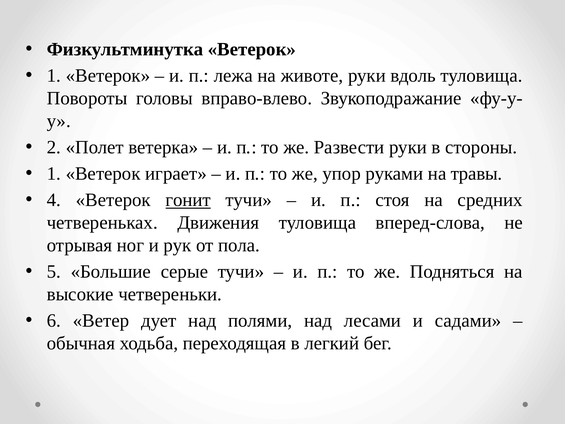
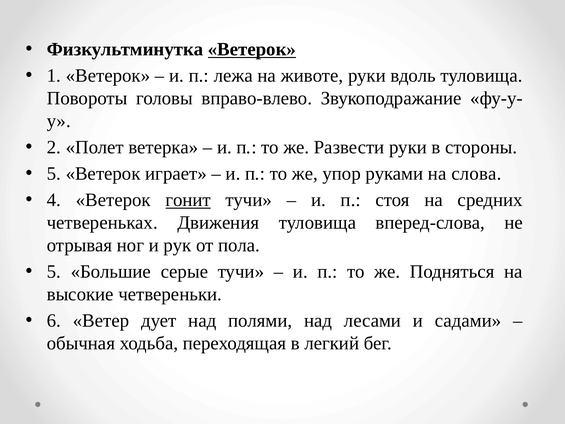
Ветерок at (252, 49) underline: none -> present
1 at (54, 174): 1 -> 5
травы: травы -> слова
